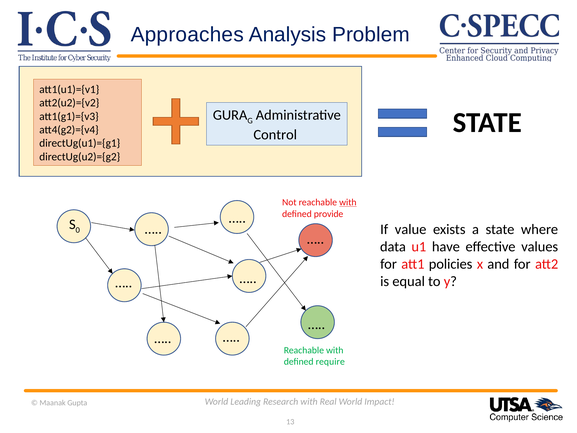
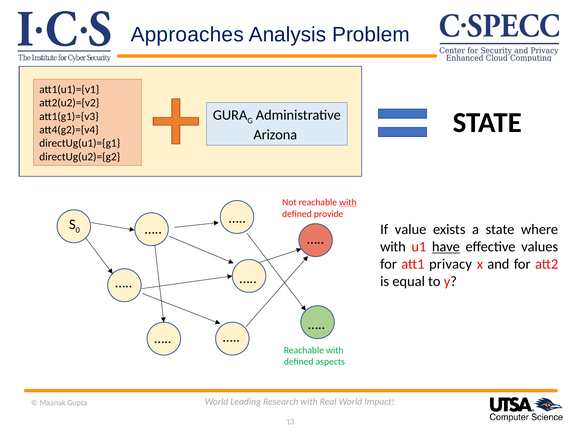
Control: Control -> Arizona
data at (393, 247): data -> with
have underline: none -> present
policies: policies -> privacy
require: require -> aspects
